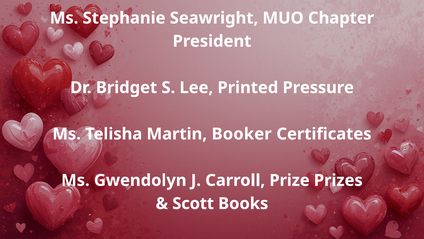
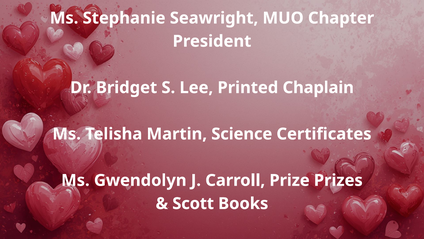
Pressure: Pressure -> Chaplain
Booker: Booker -> Science
